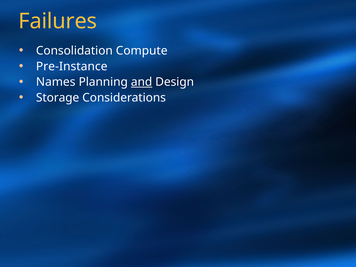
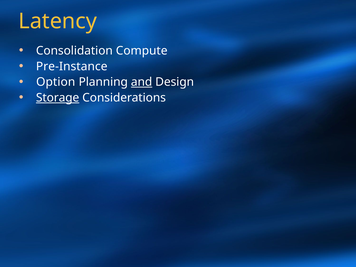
Failures: Failures -> Latency
Names: Names -> Option
Storage underline: none -> present
